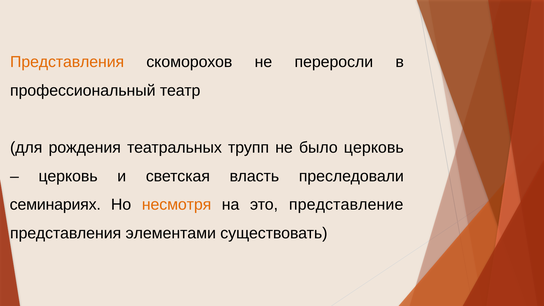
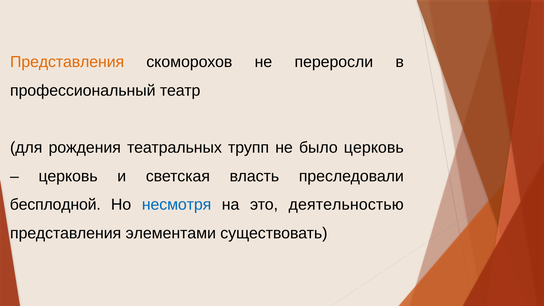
семинариях: семинариях -> бесплодной
несмотря colour: orange -> blue
представление: представление -> деятельностью
